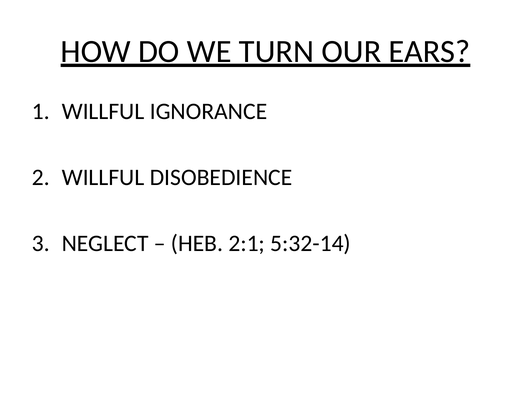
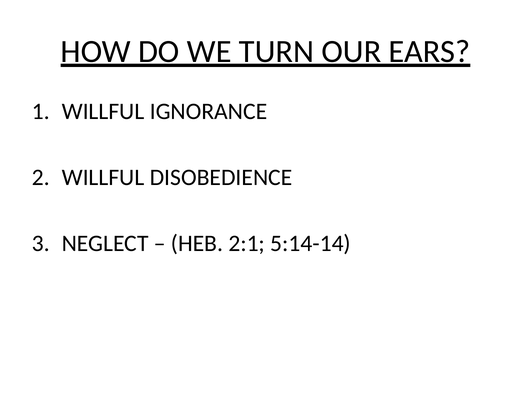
5:32-14: 5:32-14 -> 5:14-14
